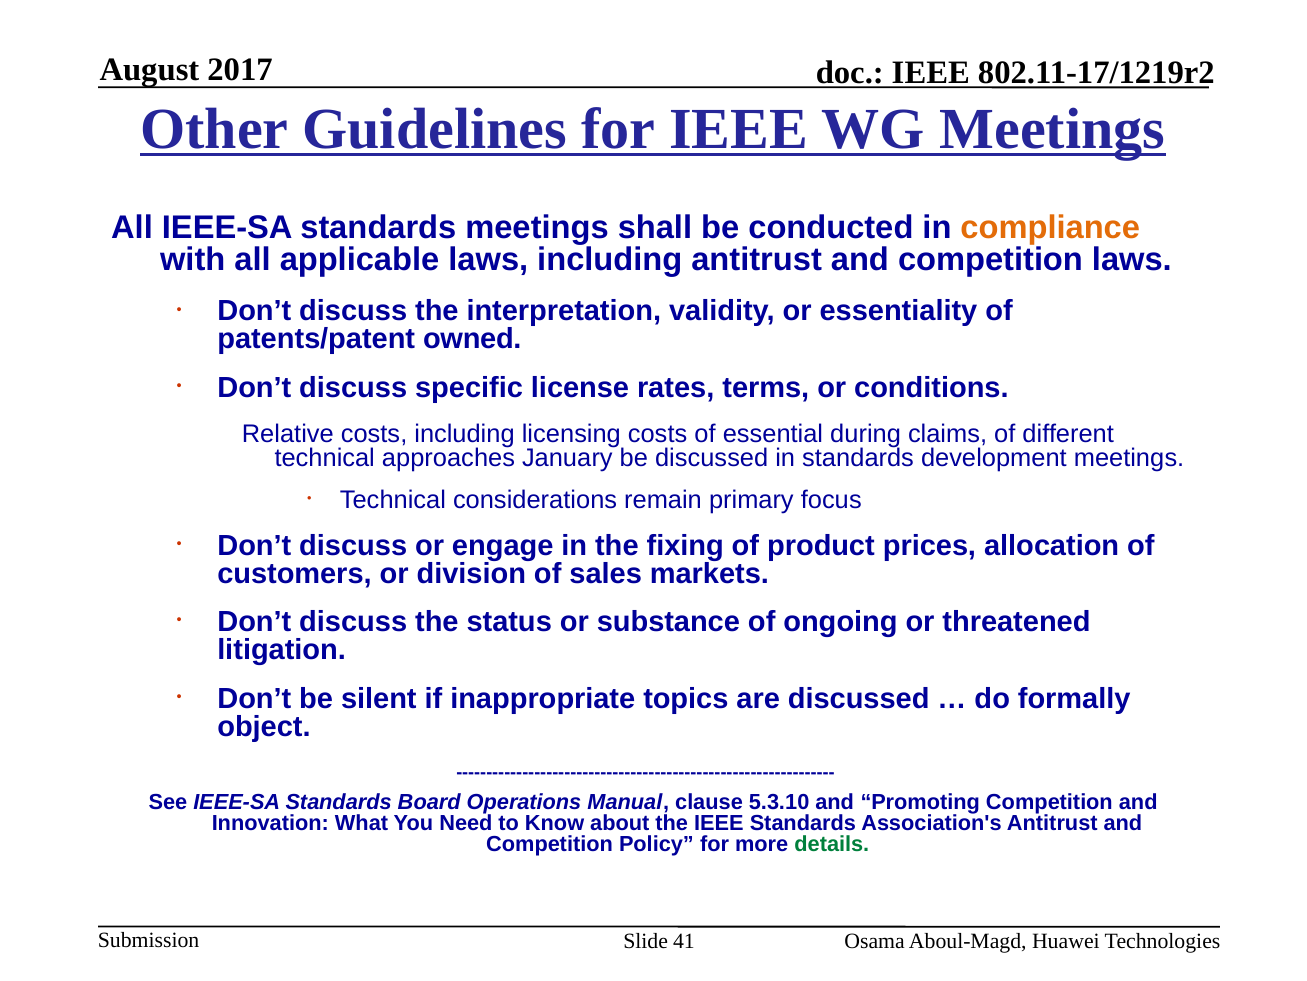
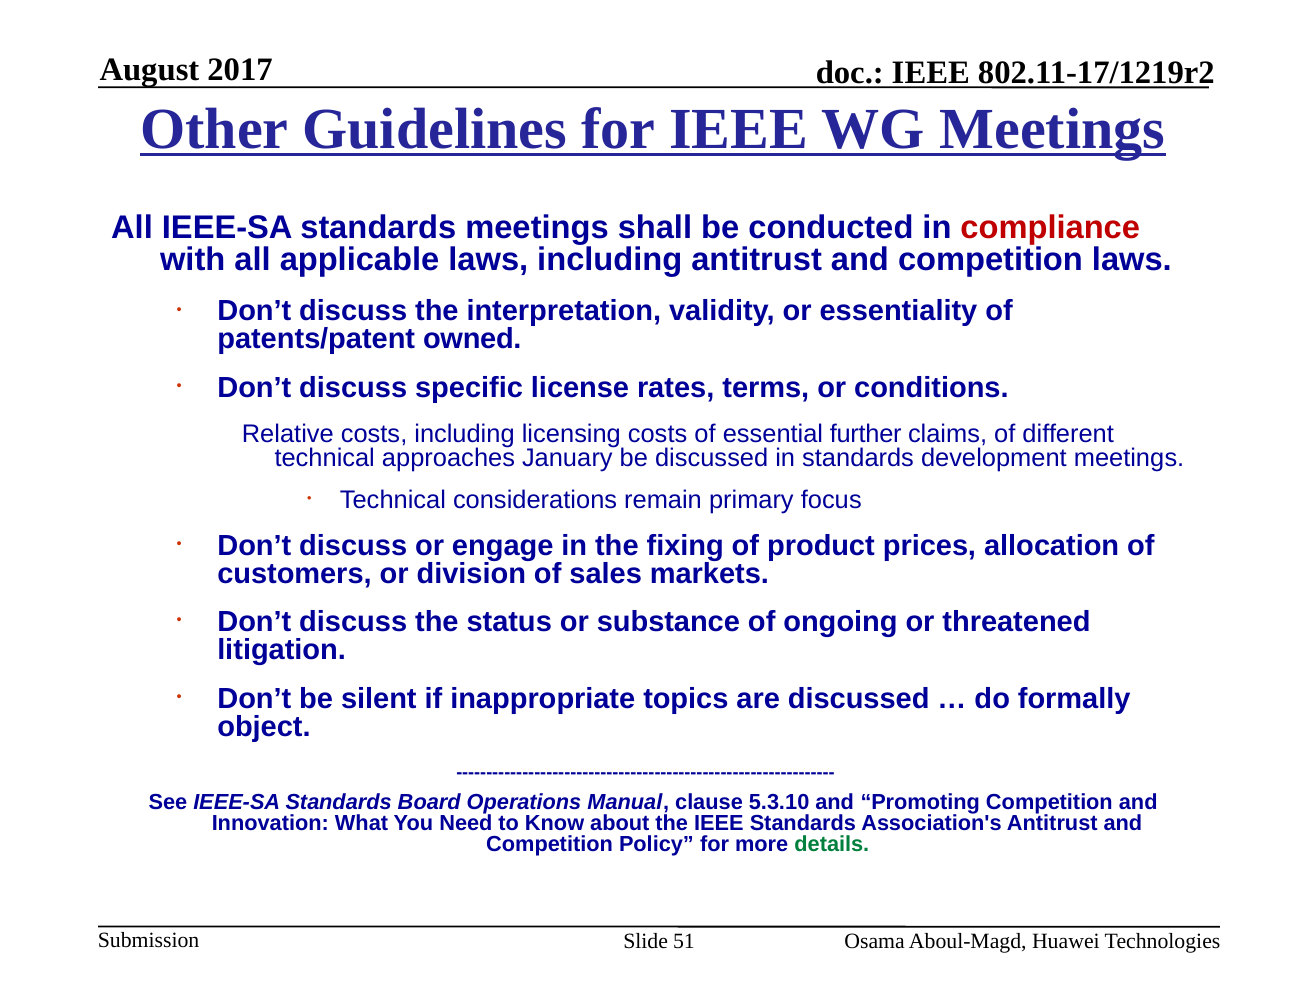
compliance colour: orange -> red
during: during -> further
41: 41 -> 51
